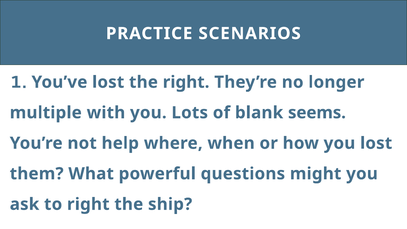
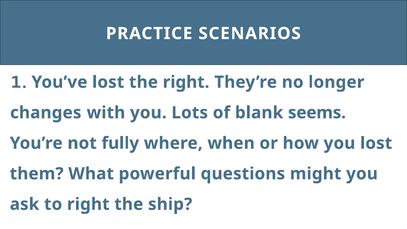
multiple: multiple -> changes
help: help -> fully
